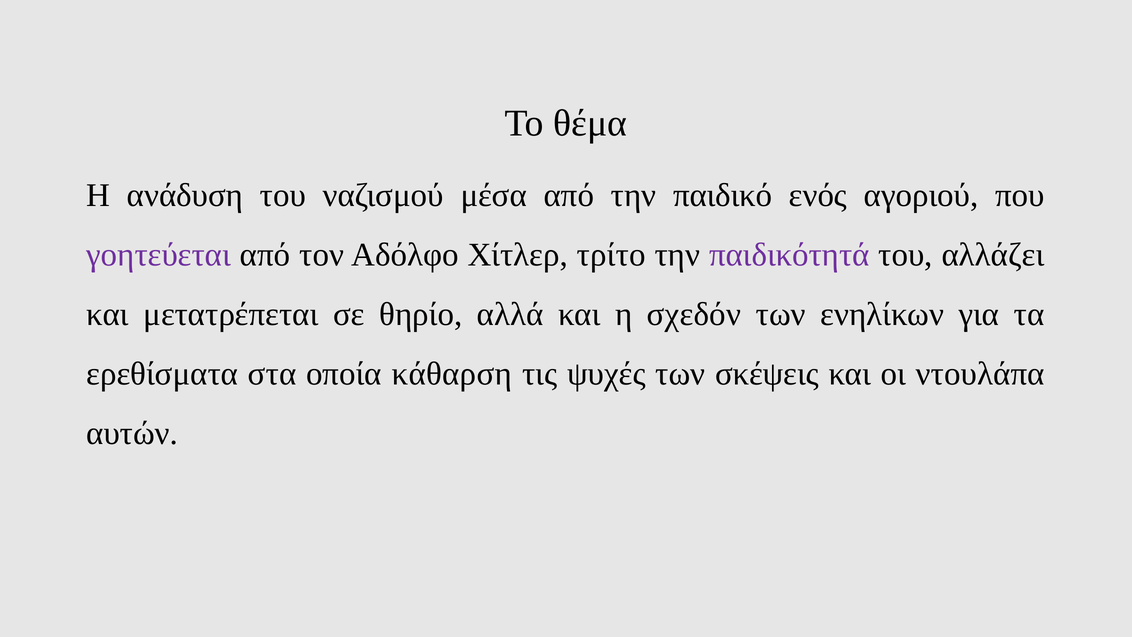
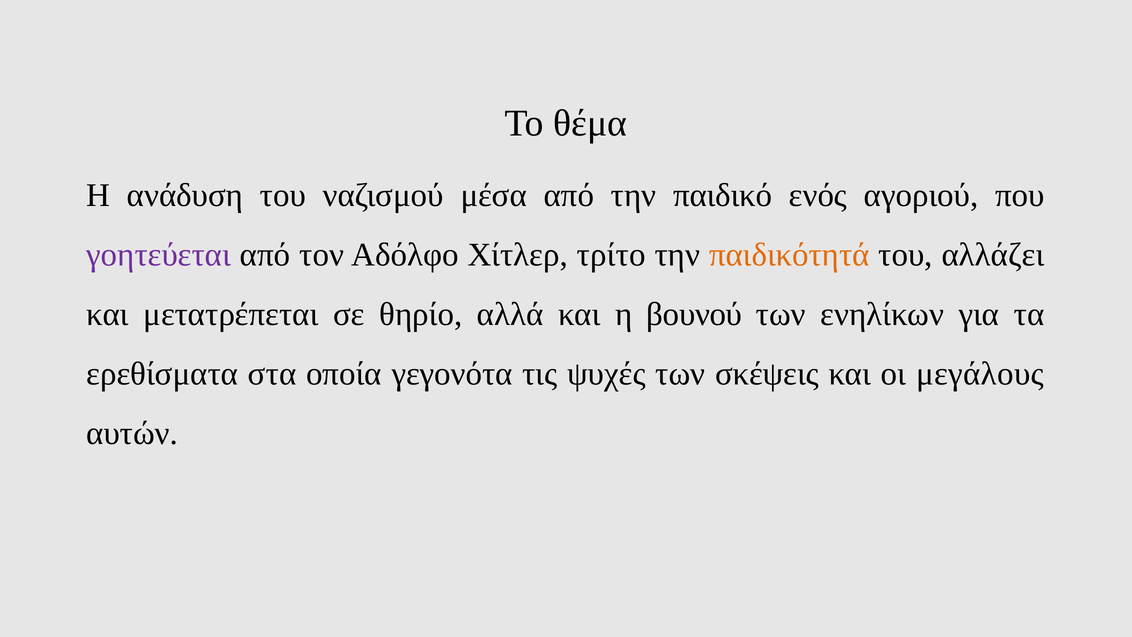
παιδικότητά colour: purple -> orange
σχεδόν: σχεδόν -> βουνού
κάθαρση: κάθαρση -> γεγονότα
ντουλάπα: ντουλάπα -> μεγάλους
